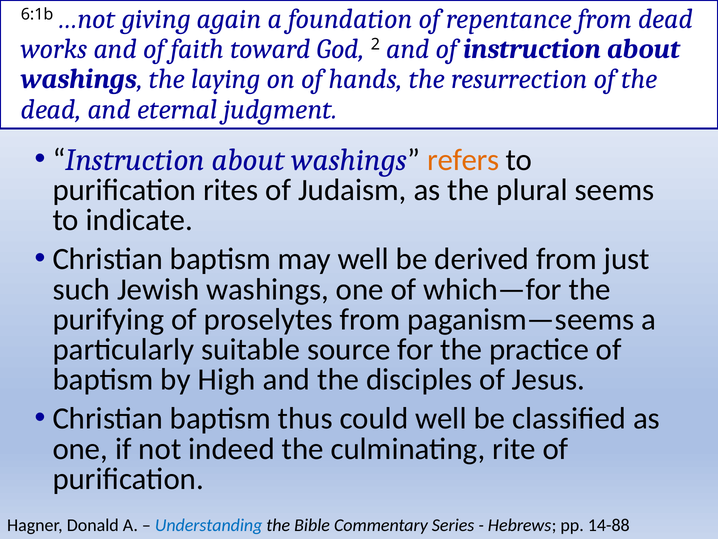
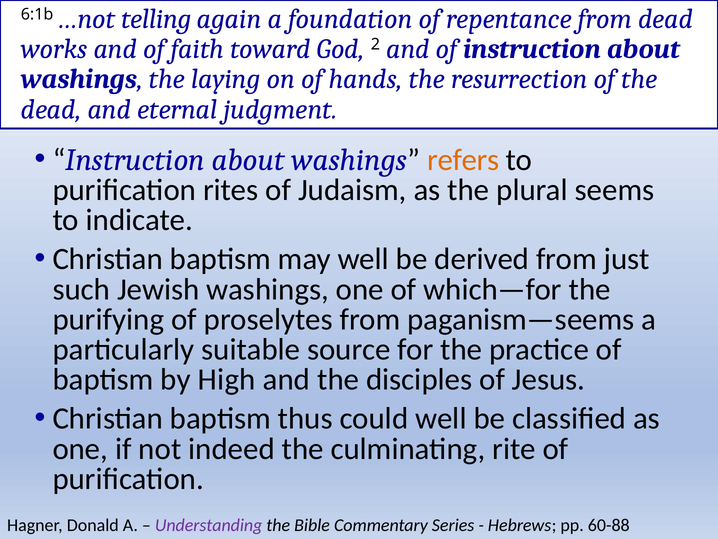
giving: giving -> telling
Understanding colour: blue -> purple
14-88: 14-88 -> 60-88
